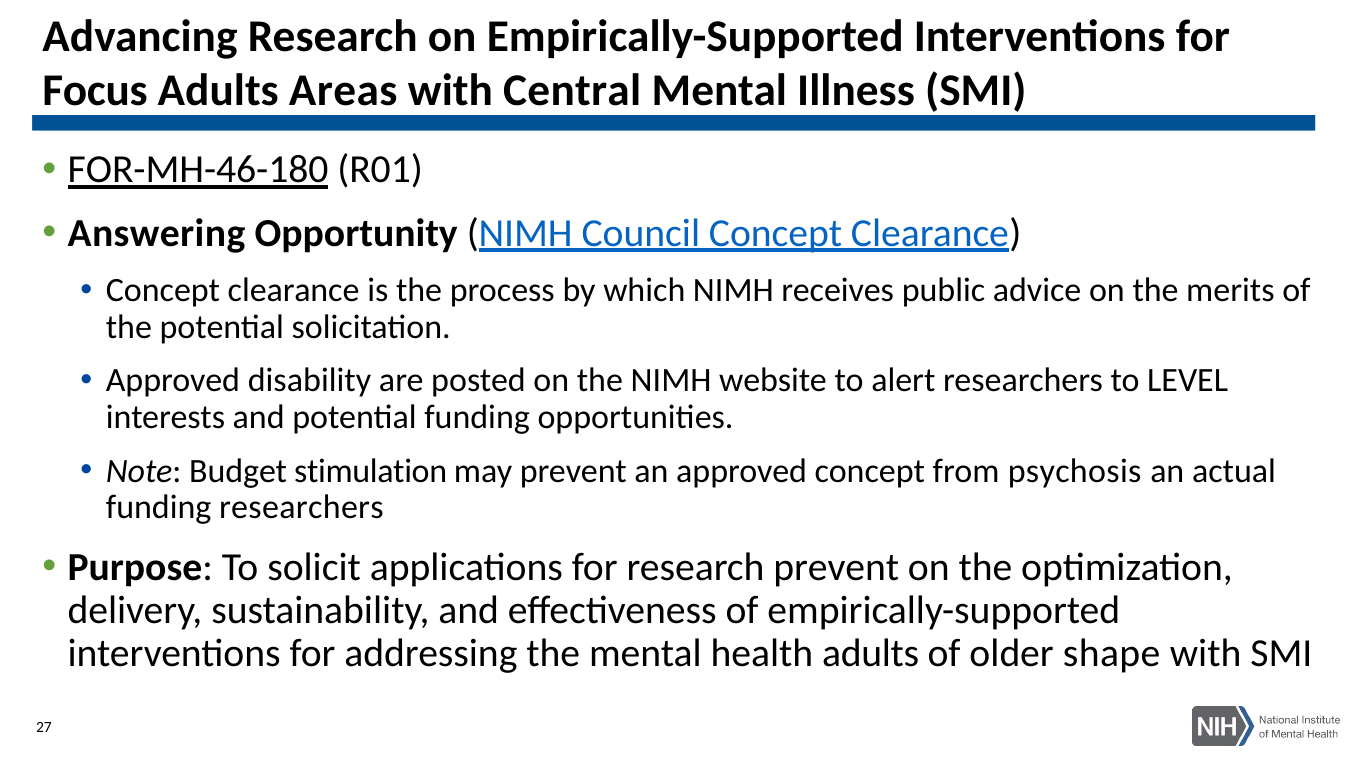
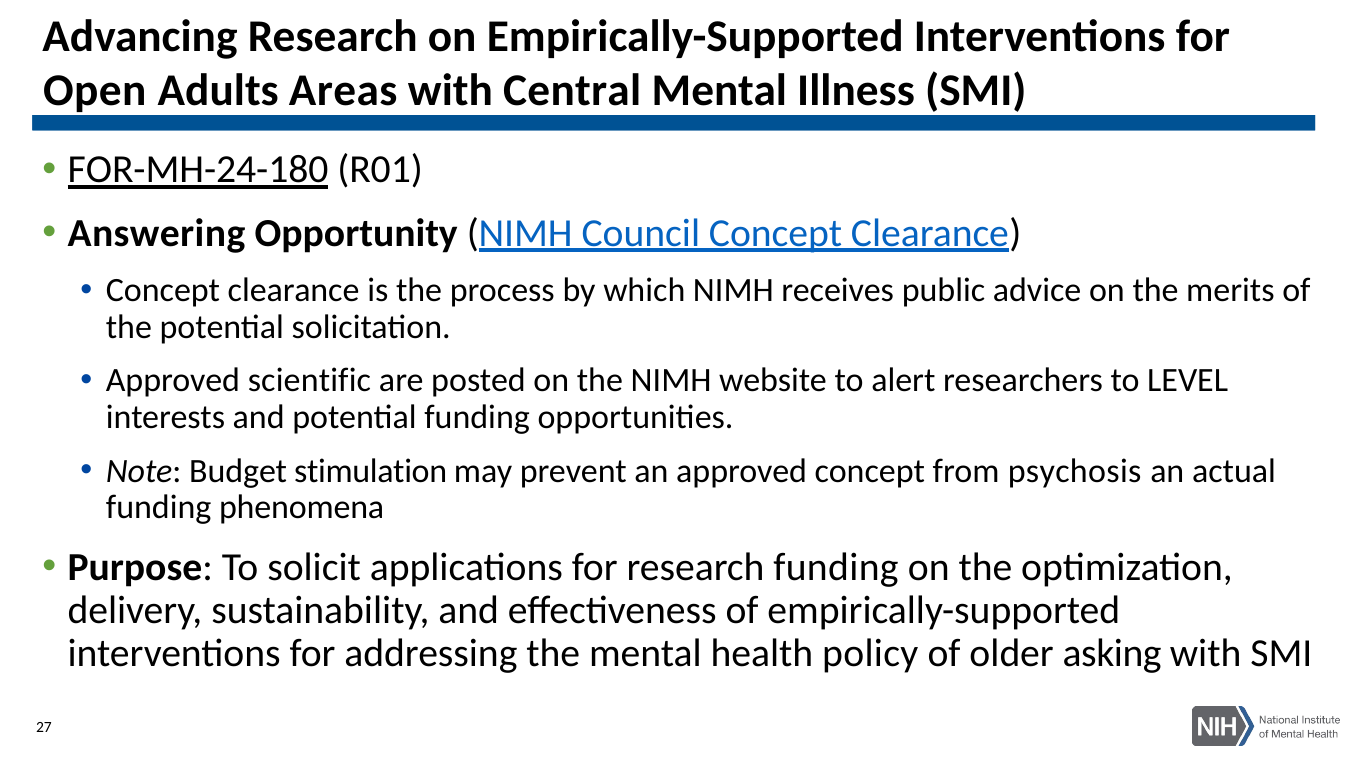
Focus: Focus -> Open
FOR-MH-46-180: FOR-MH-46-180 -> FOR-MH-24-180
disability: disability -> scientific
funding researchers: researchers -> phenomena
research prevent: prevent -> funding
health adults: adults -> policy
shape: shape -> asking
